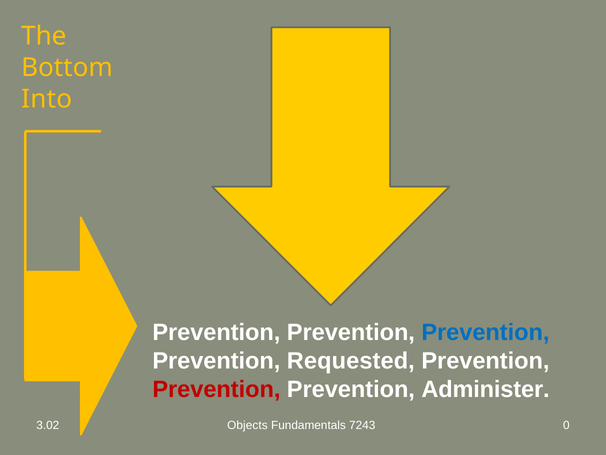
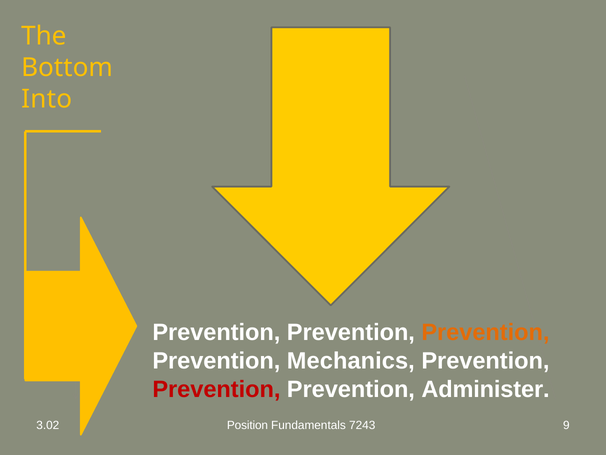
Prevention at (485, 332) colour: blue -> orange
Requested: Requested -> Mechanics
Objects: Objects -> Position
0: 0 -> 9
